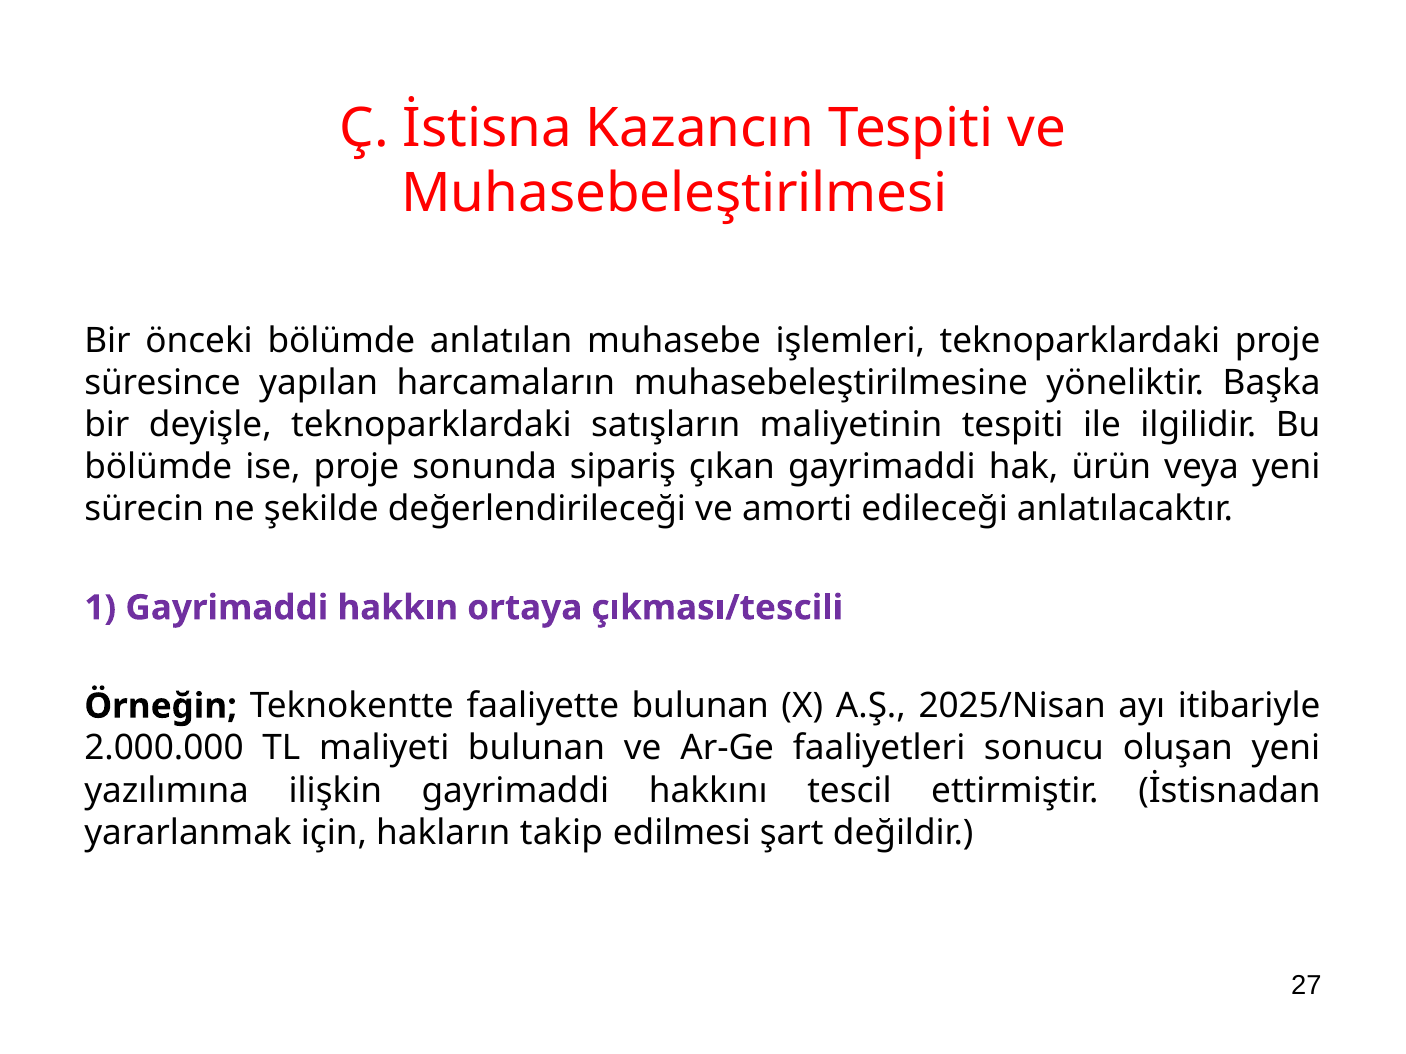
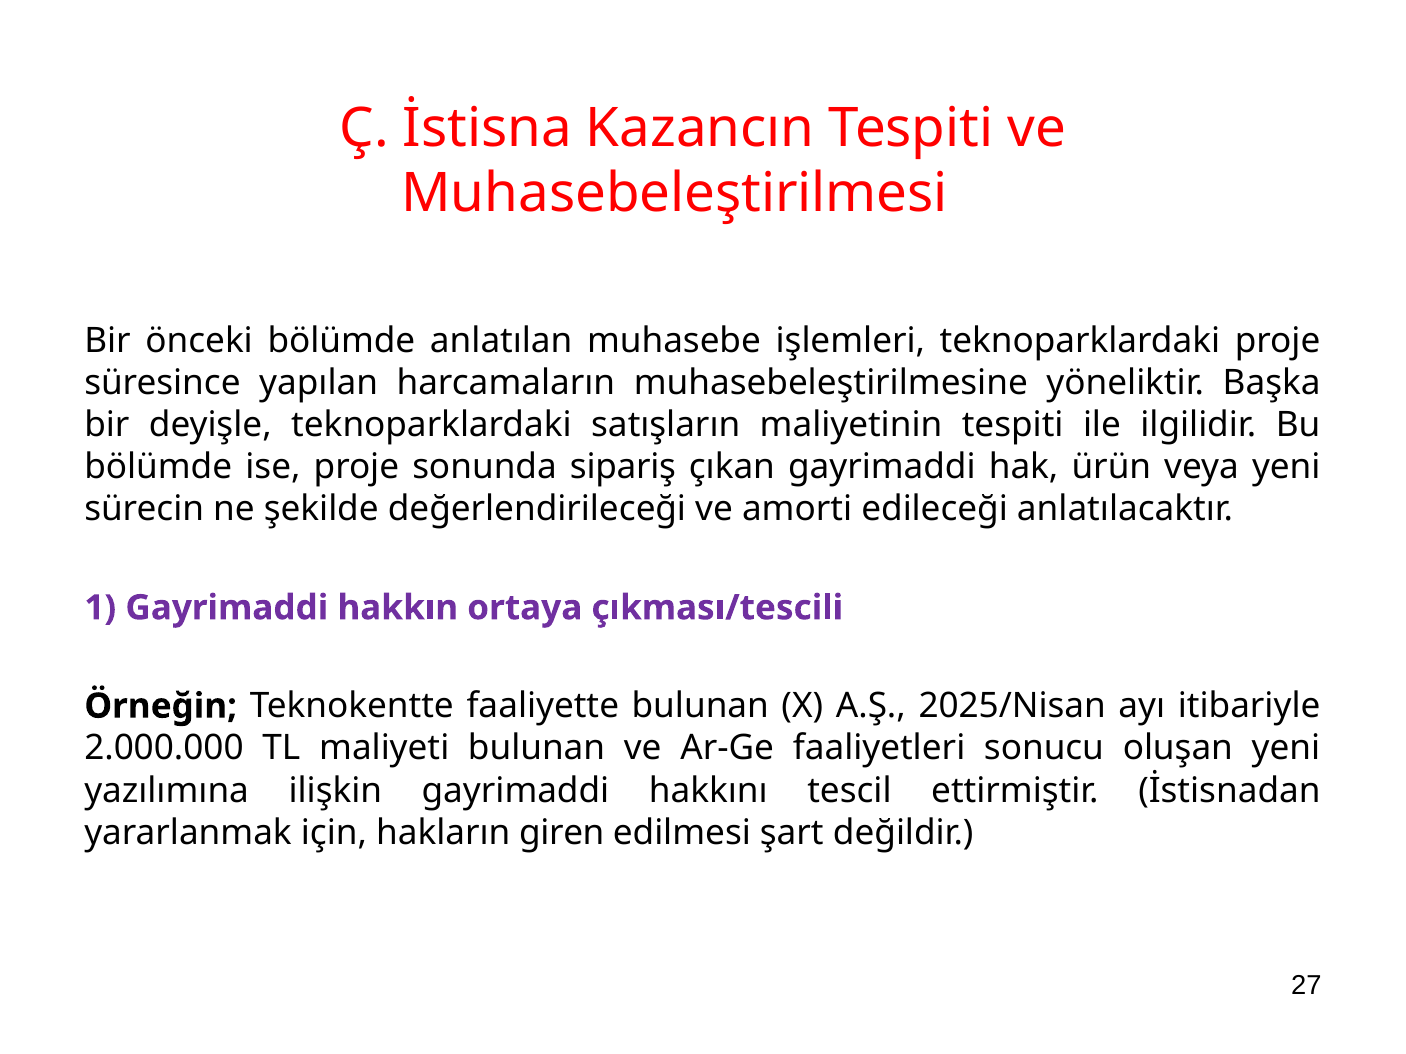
takip: takip -> giren
